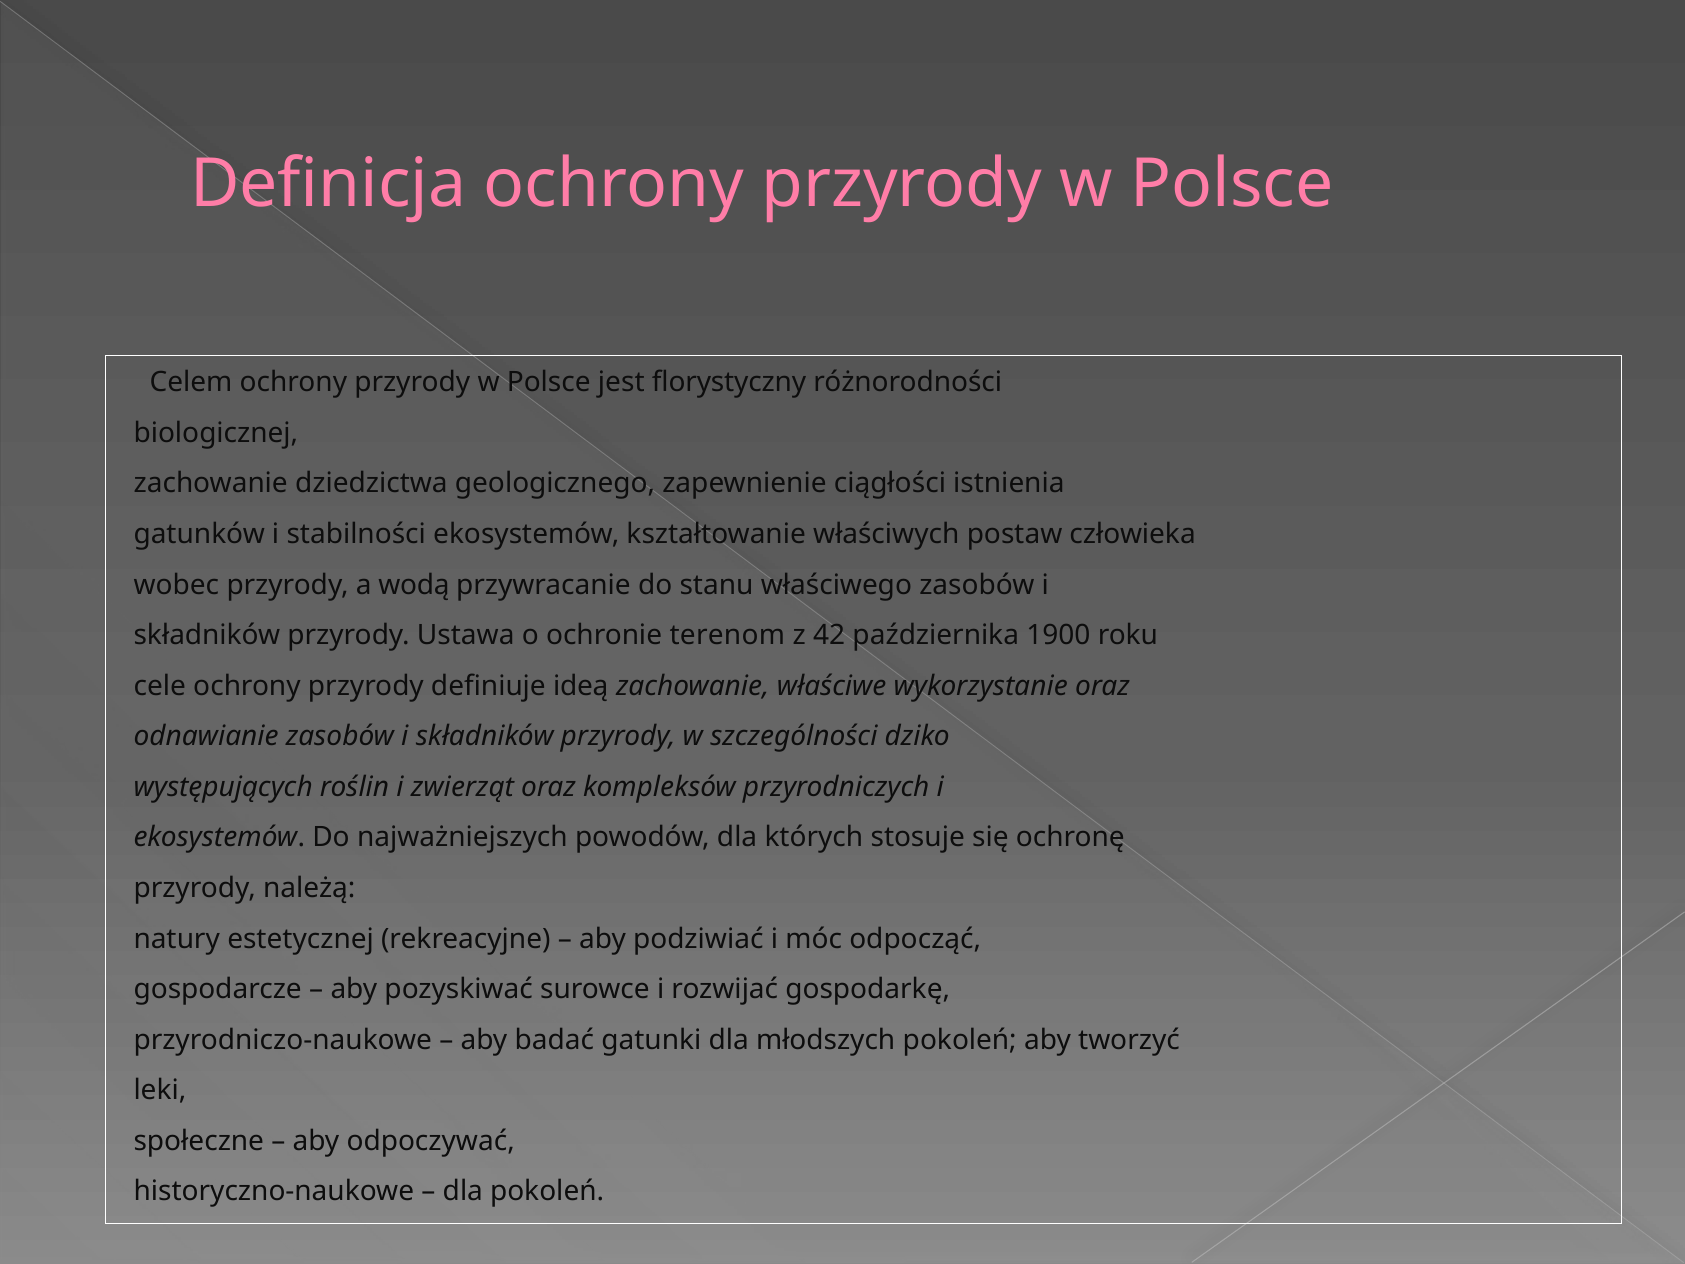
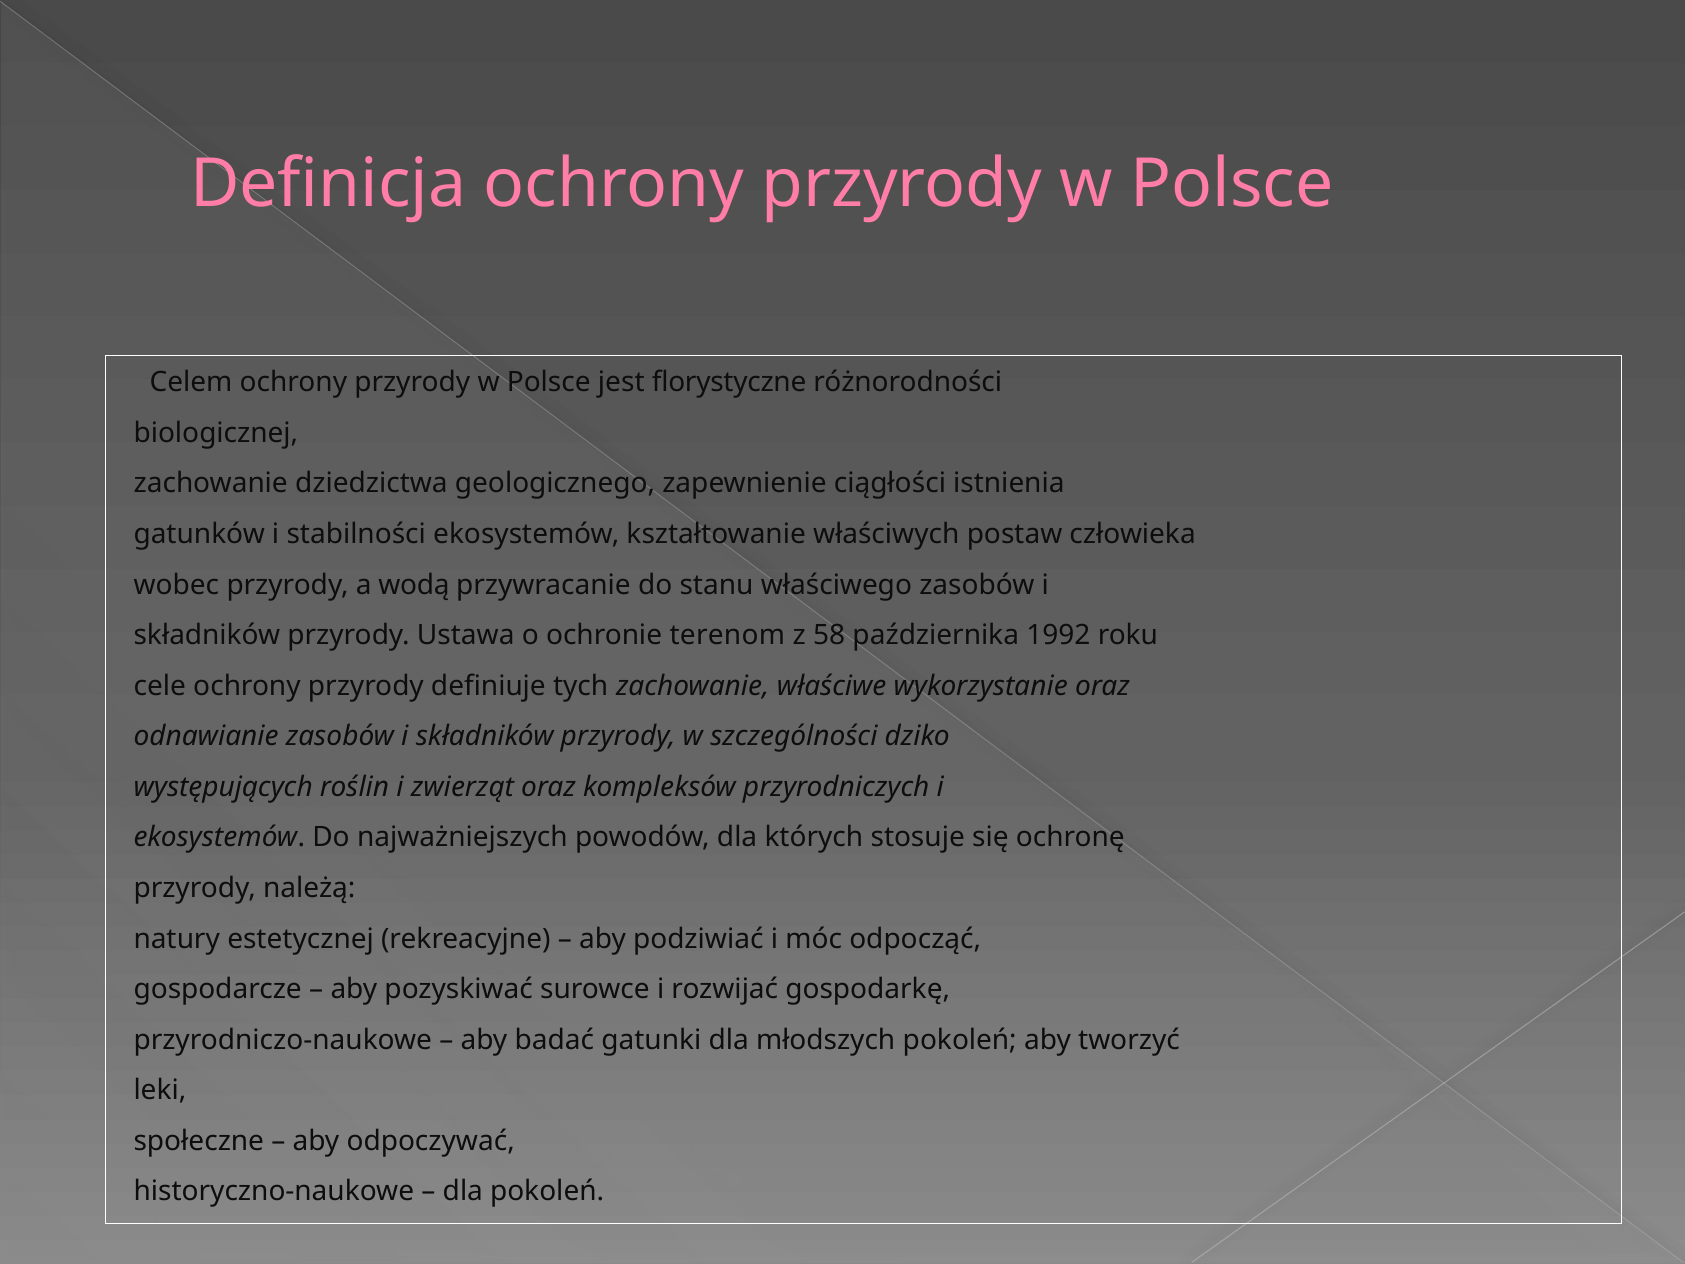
florystyczny: florystyczny -> florystyczne
42: 42 -> 58
1900: 1900 -> 1992
ideą: ideą -> tych
